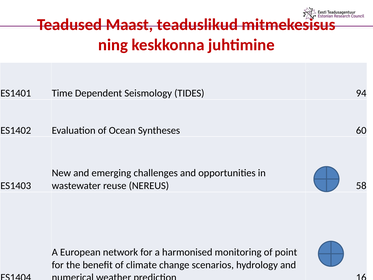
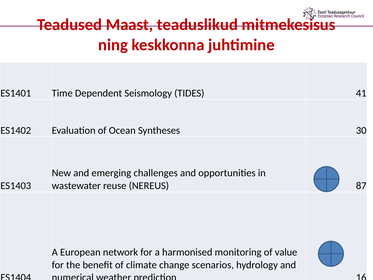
94: 94 -> 41
60: 60 -> 30
58: 58 -> 87
point: point -> value
